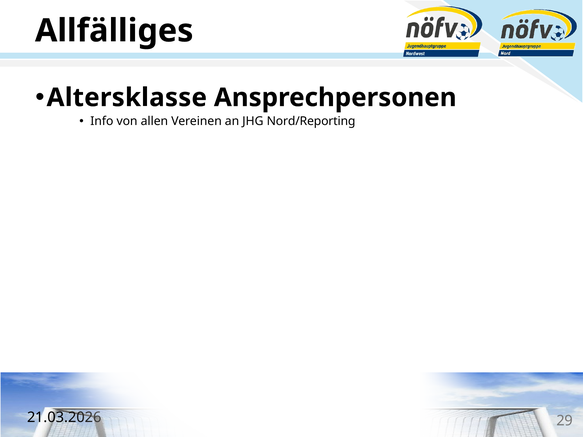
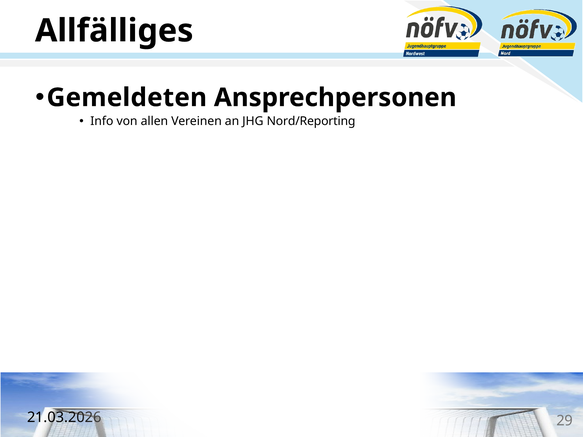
Altersklasse: Altersklasse -> Gemeldeten
